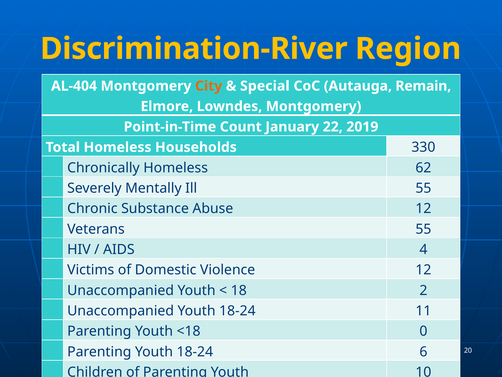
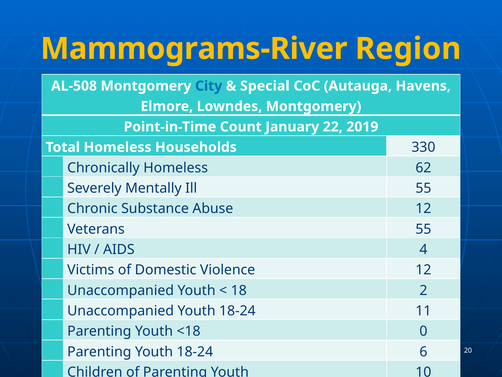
Discrimination-River: Discrimination-River -> Mammograms-River
AL-404: AL-404 -> AL-508
City colour: orange -> blue
Remain: Remain -> Havens
